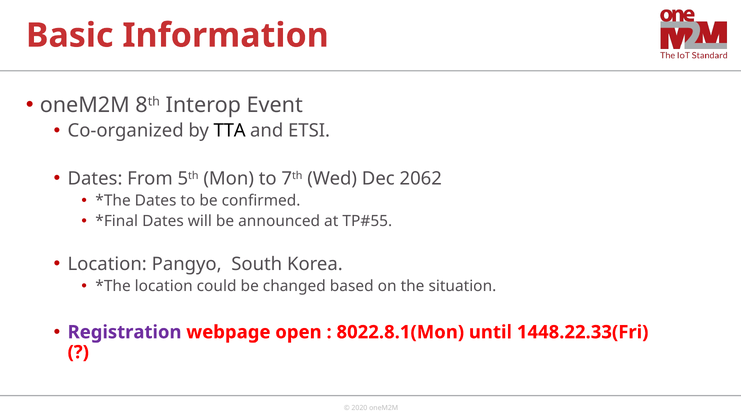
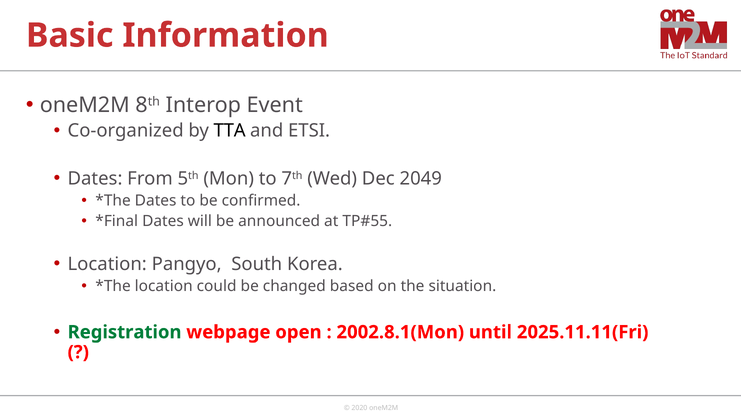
2062: 2062 -> 2049
Registration colour: purple -> green
8022.8.1(Mon: 8022.8.1(Mon -> 2002.8.1(Mon
1448.22.33(Fri: 1448.22.33(Fri -> 2025.11.11(Fri
